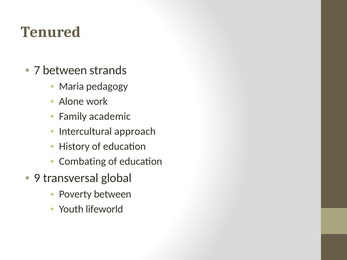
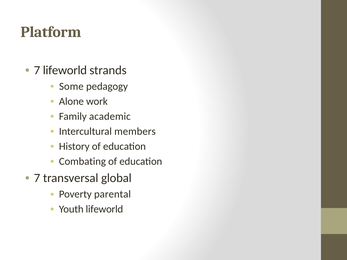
Tenured: Tenured -> Platform
7 between: between -> lifeworld
Maria: Maria -> Some
approach: approach -> members
9 at (37, 178): 9 -> 7
Poverty between: between -> parental
